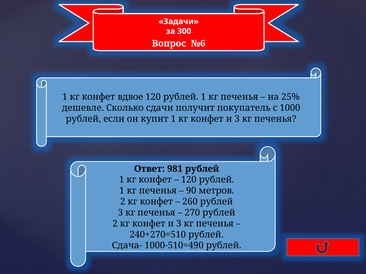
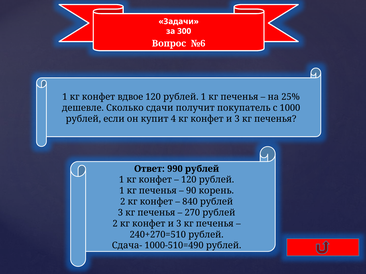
купит 1: 1 -> 4
981: 981 -> 990
метров: метров -> корень
260: 260 -> 840
